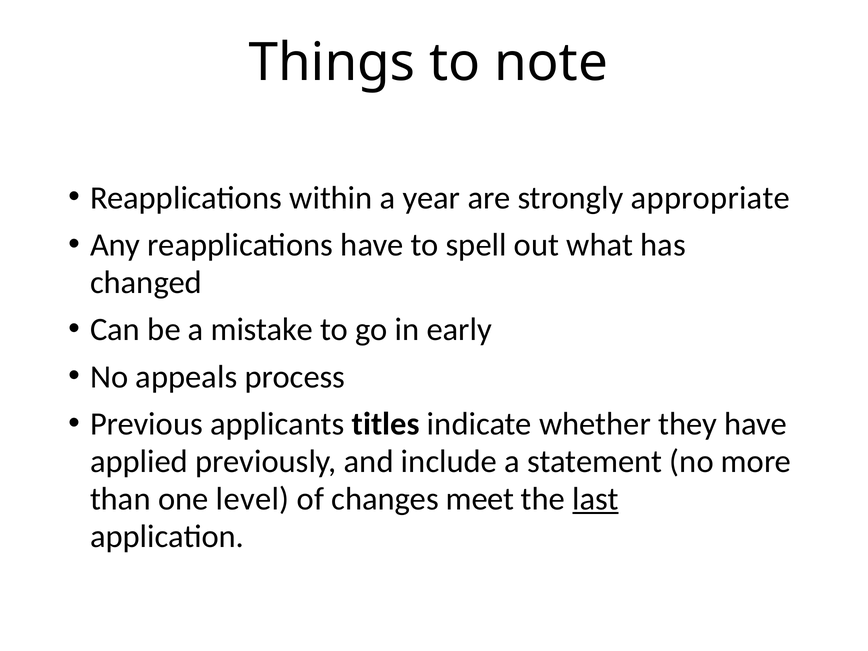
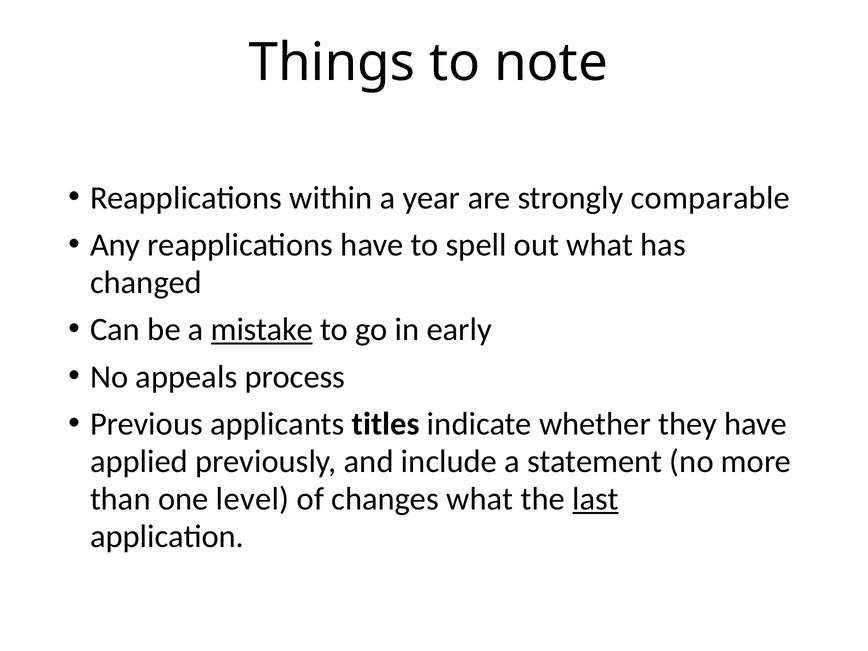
appropriate: appropriate -> comparable
mistake underline: none -> present
changes meet: meet -> what
